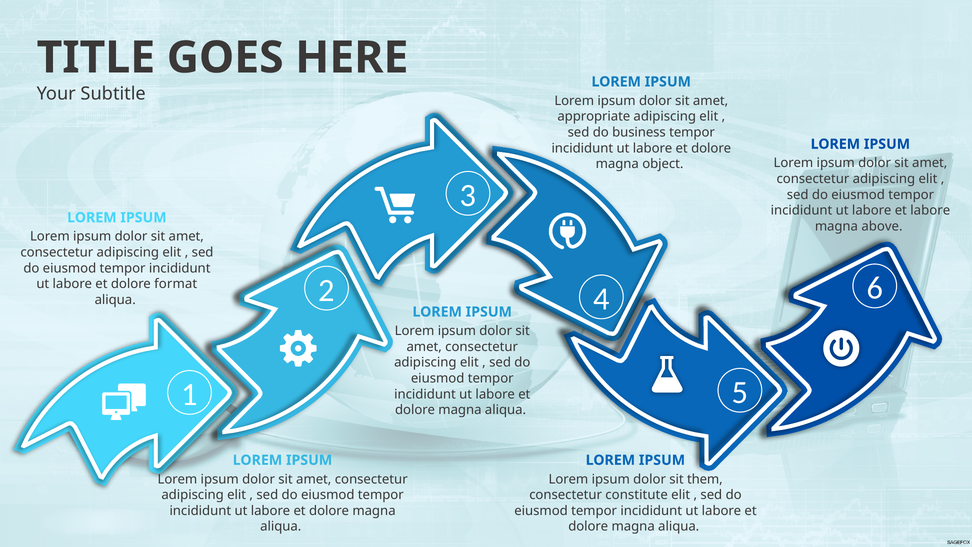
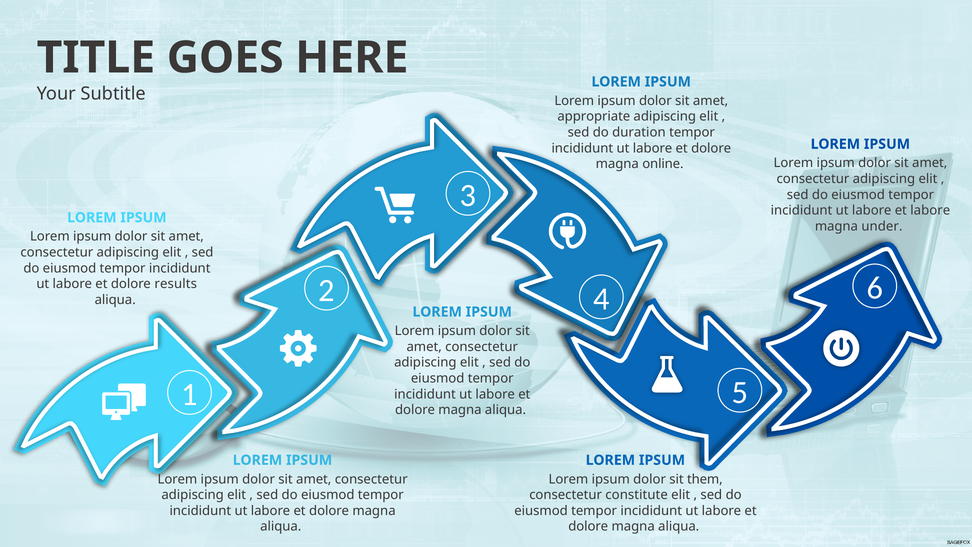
business: business -> duration
object: object -> online
above: above -> under
format: format -> results
